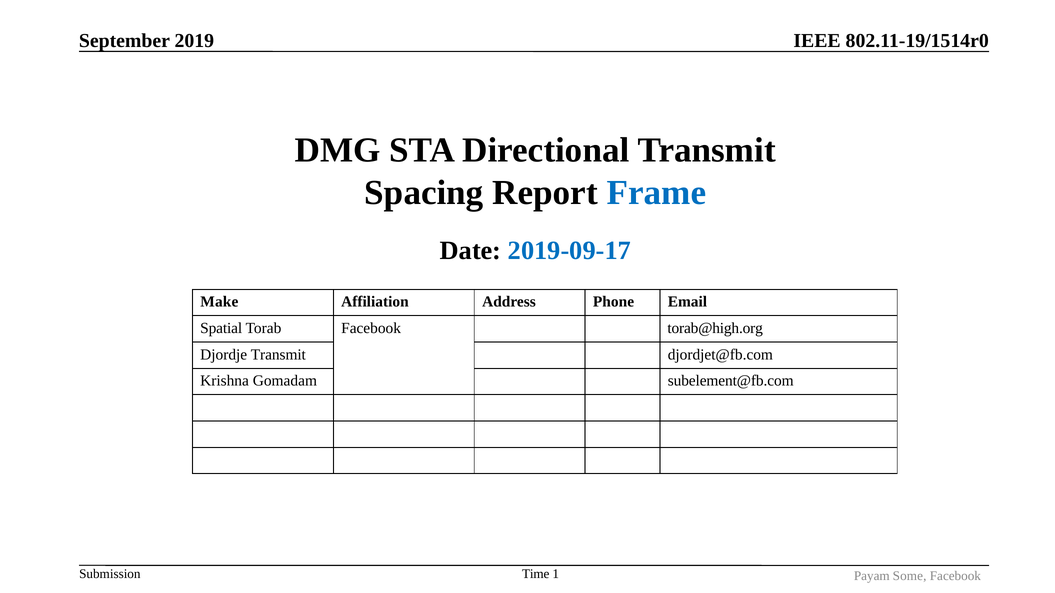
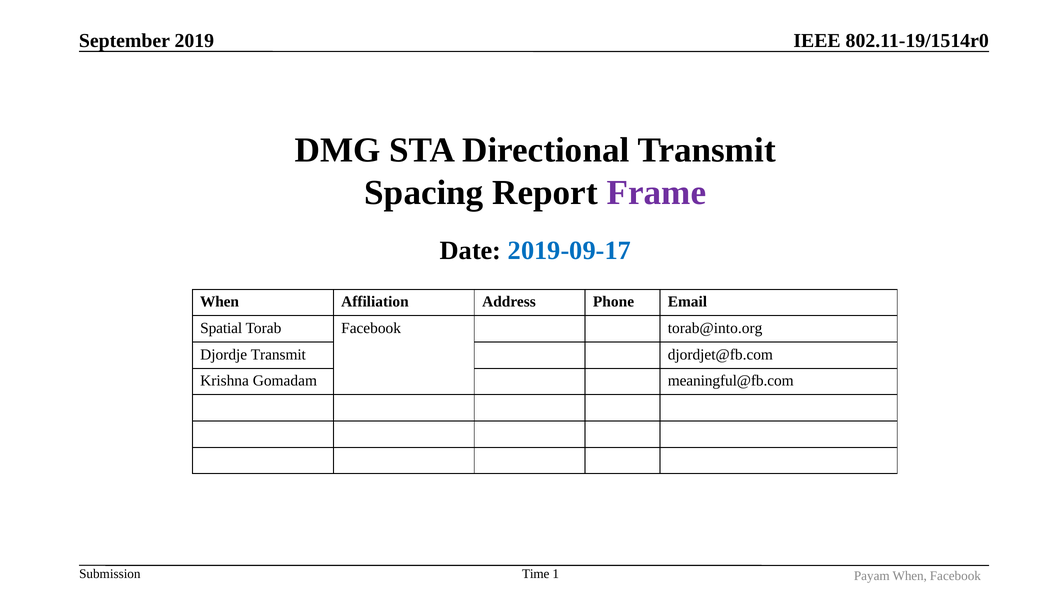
Frame colour: blue -> purple
Make at (219, 302): Make -> When
torab@high.org: torab@high.org -> torab@into.org
subelement@fb.com: subelement@fb.com -> meaningful@fb.com
Payam Some: Some -> When
